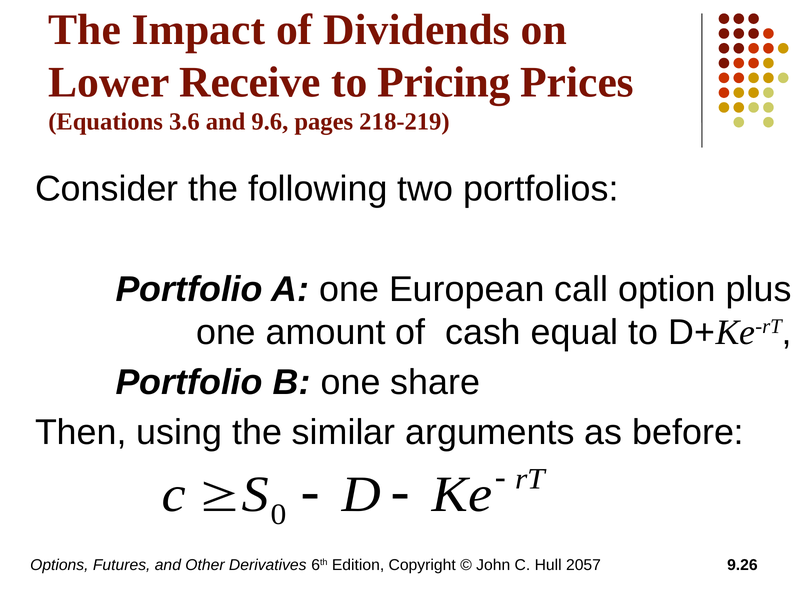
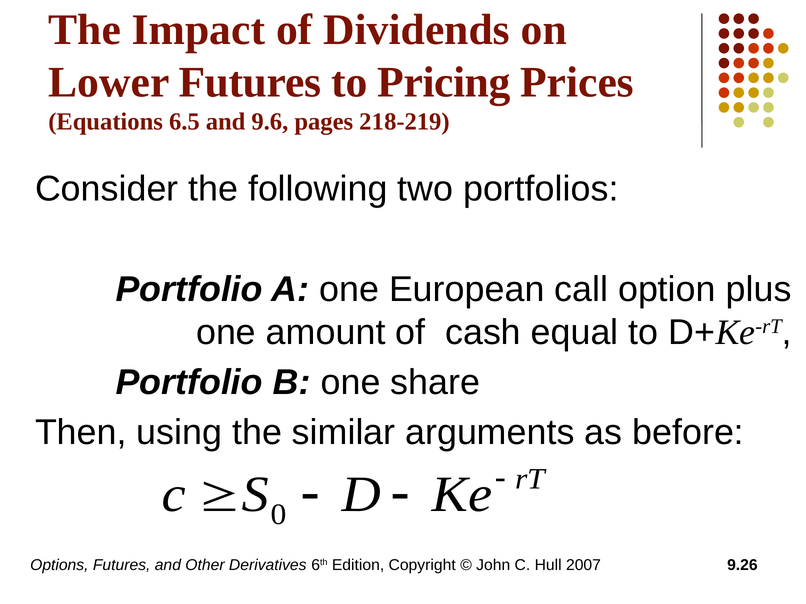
Lower Receive: Receive -> Futures
3.6: 3.6 -> 6.5
2057: 2057 -> 2007
